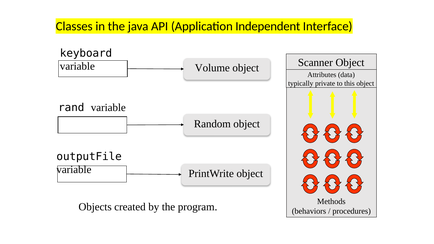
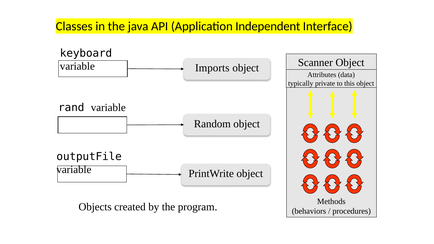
Volume: Volume -> Imports
